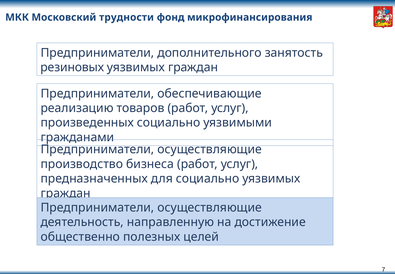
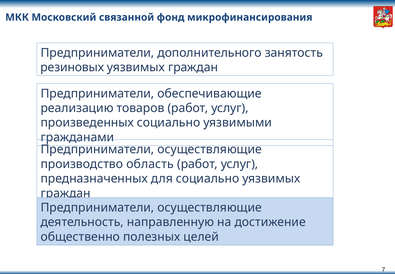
трудности: трудности -> связанной
бизнеса: бизнеса -> область
